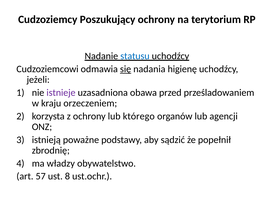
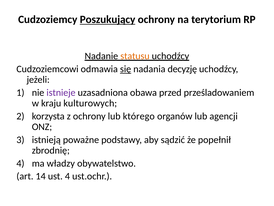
Poszukujący underline: none -> present
statusu colour: blue -> orange
higienę: higienę -> decyzję
orzeczeniem: orzeczeniem -> kulturowych
57: 57 -> 14
ust 8: 8 -> 4
